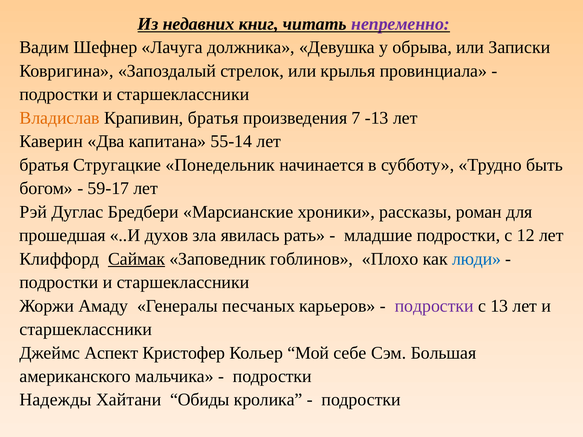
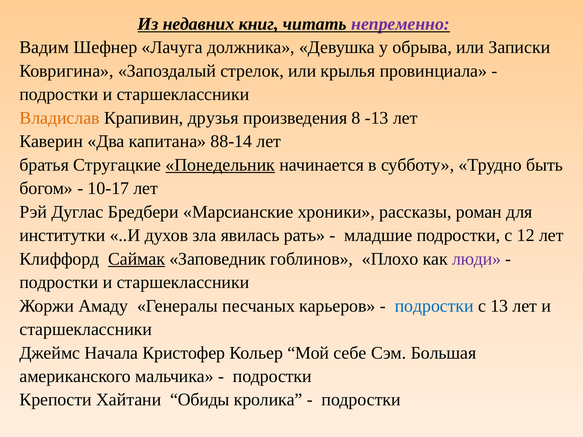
Крапивин братья: братья -> друзья
7: 7 -> 8
55-14: 55-14 -> 88-14
Понедельник underline: none -> present
59-17: 59-17 -> 10-17
прошедшая: прошедшая -> институтки
люди colour: blue -> purple
подростки at (434, 306) colour: purple -> blue
Аспект: Аспект -> Начала
Надежды: Надежды -> Крепости
